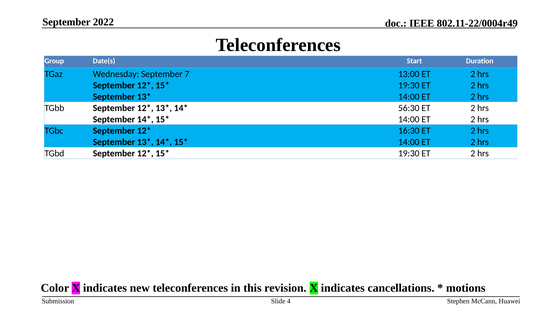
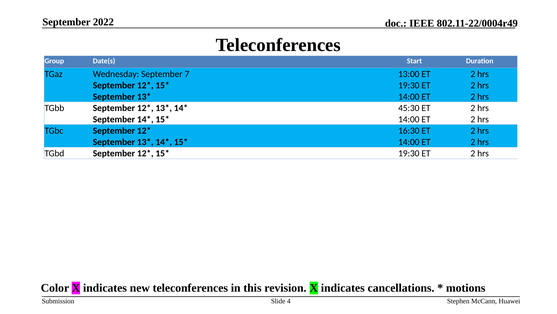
56:30: 56:30 -> 45:30
